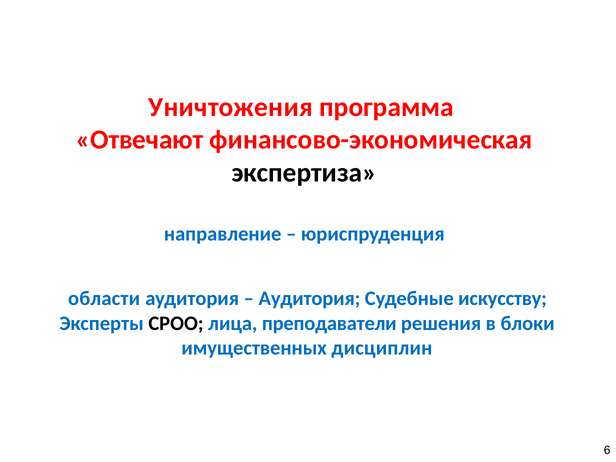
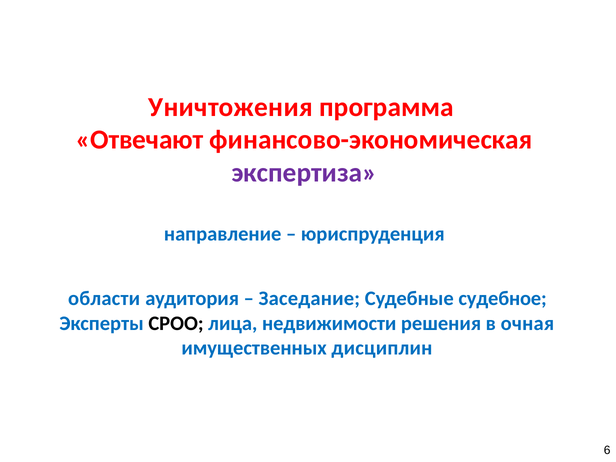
экспертиза colour: black -> purple
Аудитория at (309, 299): Аудитория -> Заседание
искусству: искусству -> судебное
преподаватели: преподаватели -> недвижимости
блоки: блоки -> очная
